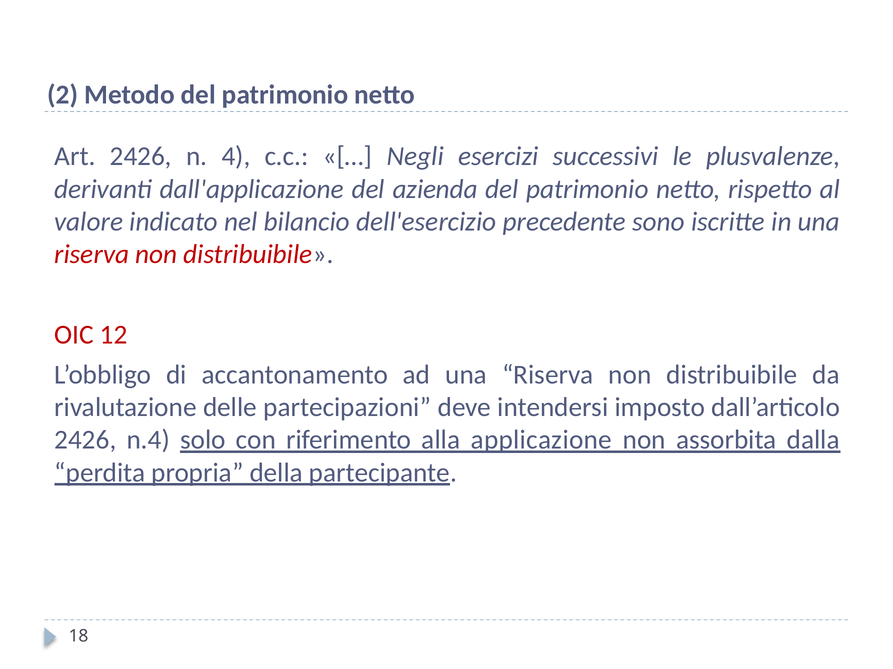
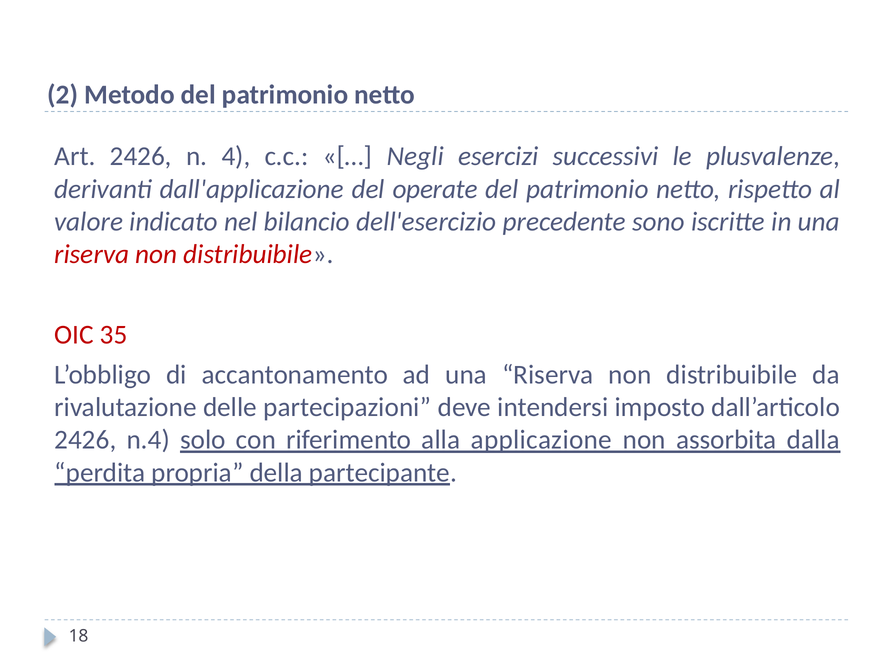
azienda: azienda -> operate
12: 12 -> 35
